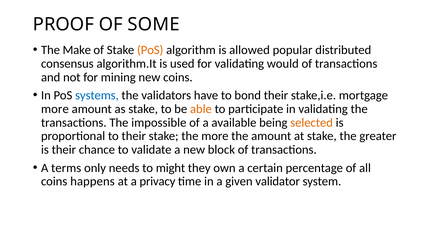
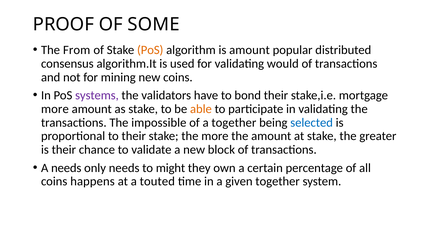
Make: Make -> From
is allowed: allowed -> amount
systems colour: blue -> purple
a available: available -> together
selected colour: orange -> blue
A terms: terms -> needs
privacy: privacy -> touted
given validator: validator -> together
